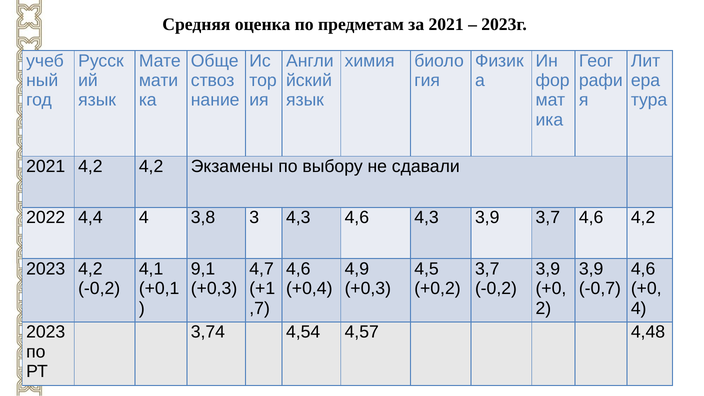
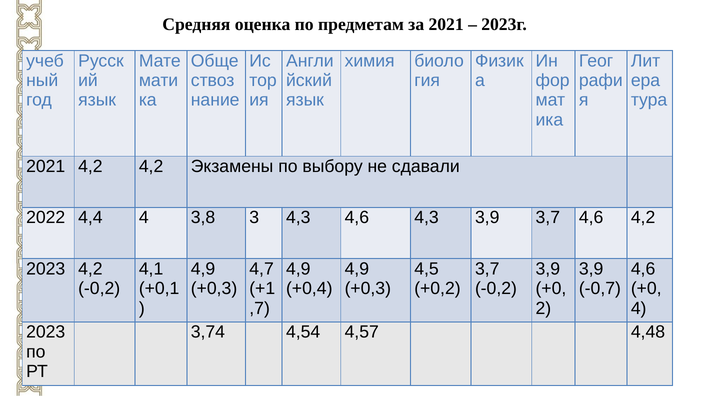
9,1 at (203, 269): 9,1 -> 4,9
4,6 at (298, 269): 4,6 -> 4,9
